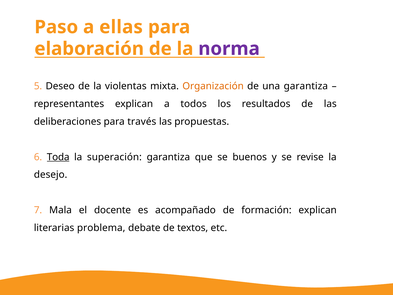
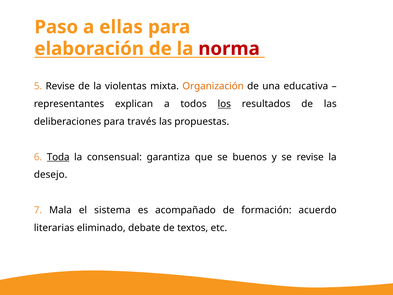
norma colour: purple -> red
5 Deseo: Deseo -> Revise
una garantiza: garantiza -> educativa
los underline: none -> present
superación: superación -> consensual
docente: docente -> sistema
formación explican: explican -> acuerdo
problema: problema -> eliminado
